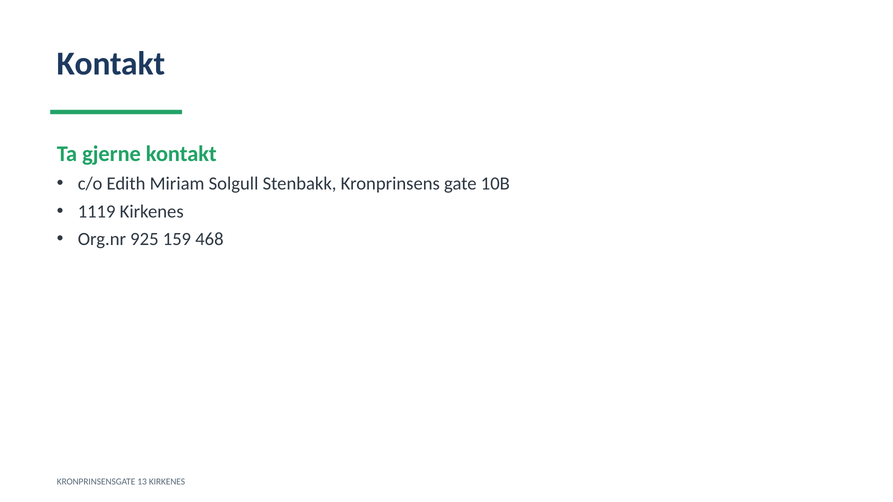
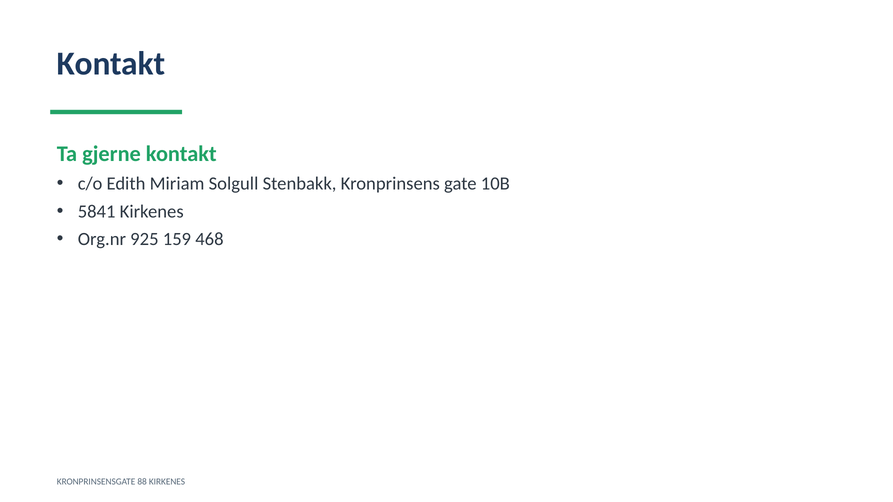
1119: 1119 -> 5841
13: 13 -> 88
